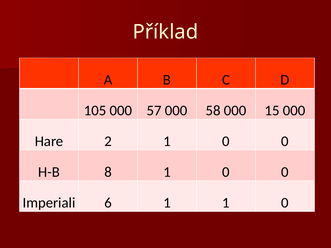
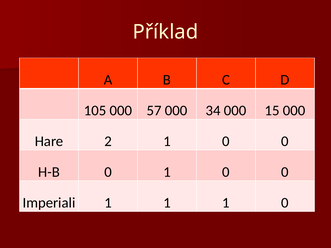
58: 58 -> 34
H-B 8: 8 -> 0
Imperiali 6: 6 -> 1
